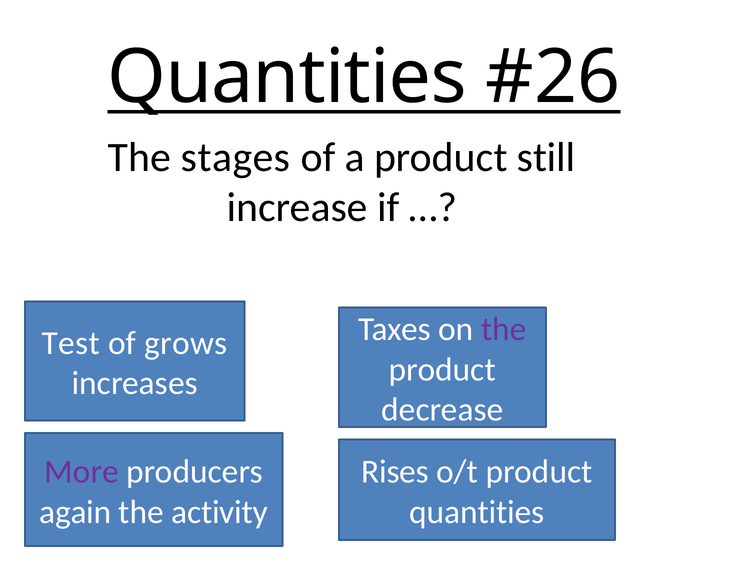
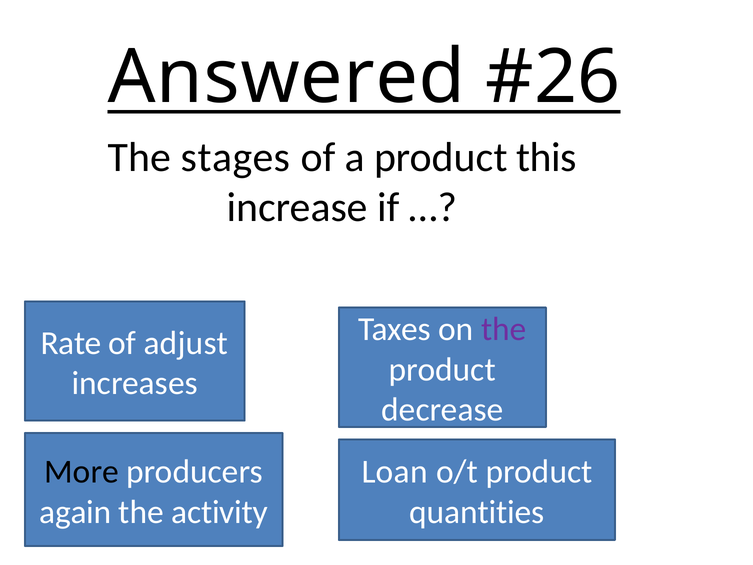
Quantities at (287, 77): Quantities -> Answered
still: still -> this
Test: Test -> Rate
grows: grows -> adjust
More colour: purple -> black
Rises: Rises -> Loan
